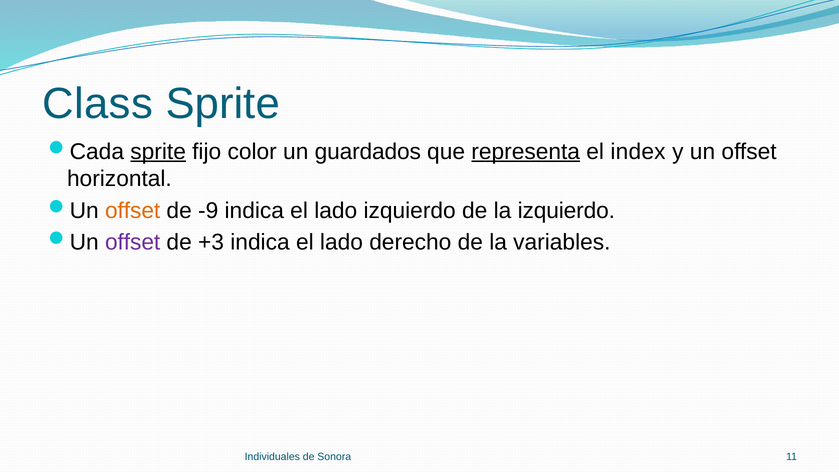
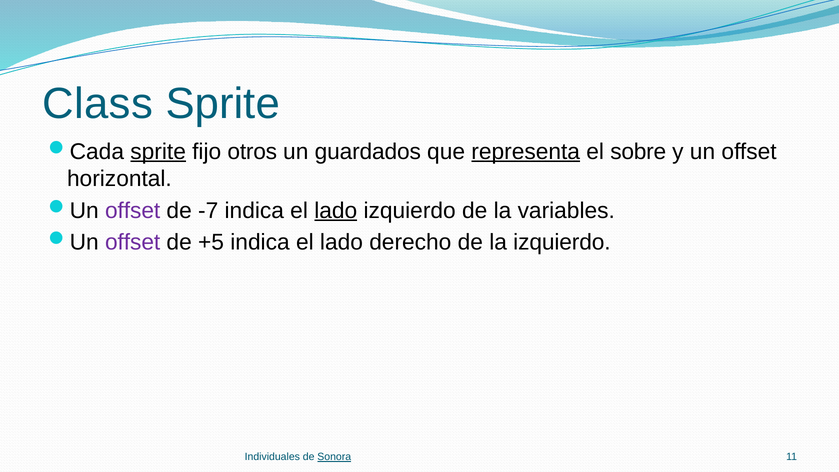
color: color -> otros
index: index -> sobre
offset at (133, 211) colour: orange -> purple
-9: -9 -> -7
lado at (336, 211) underline: none -> present
la izquierdo: izquierdo -> variables
+3: +3 -> +5
la variables: variables -> izquierdo
Sonora underline: none -> present
